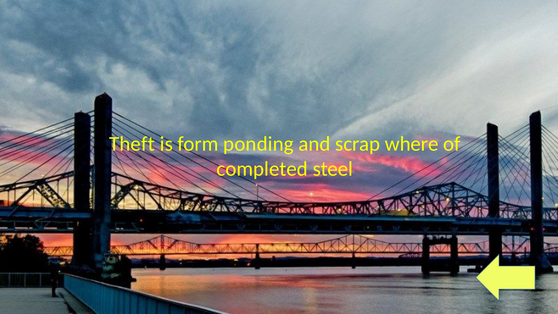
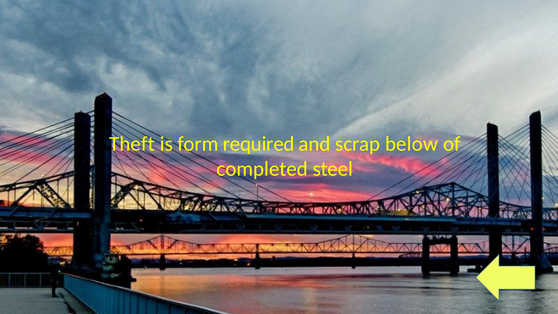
ponding: ponding -> required
where: where -> below
